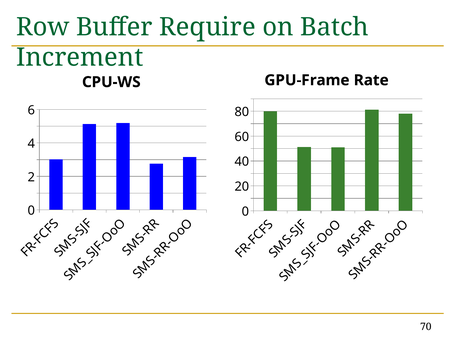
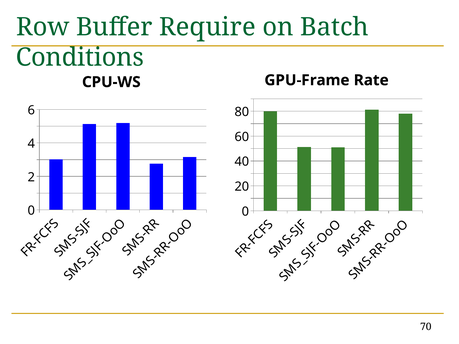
Increment: Increment -> Conditions
